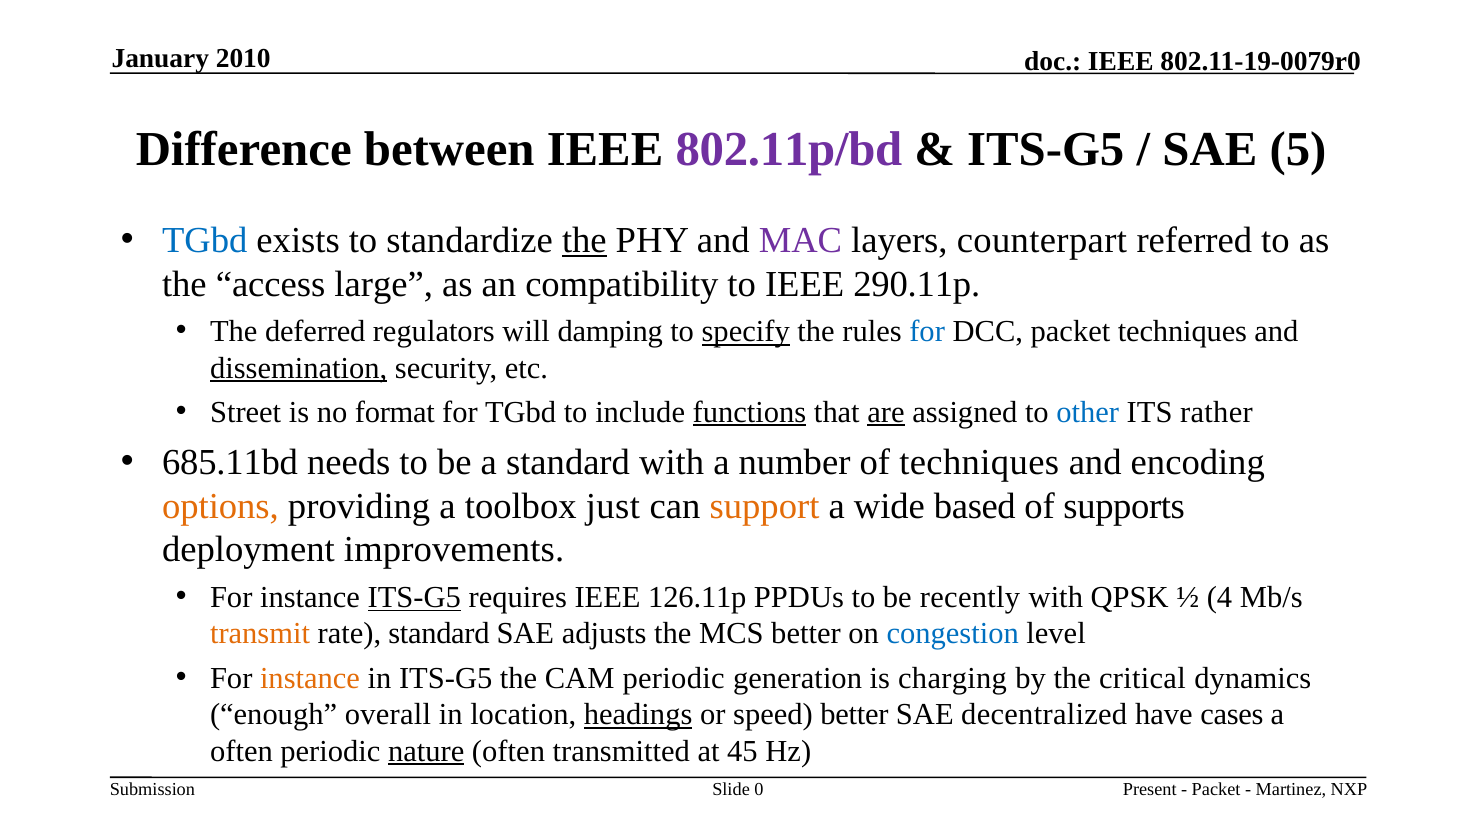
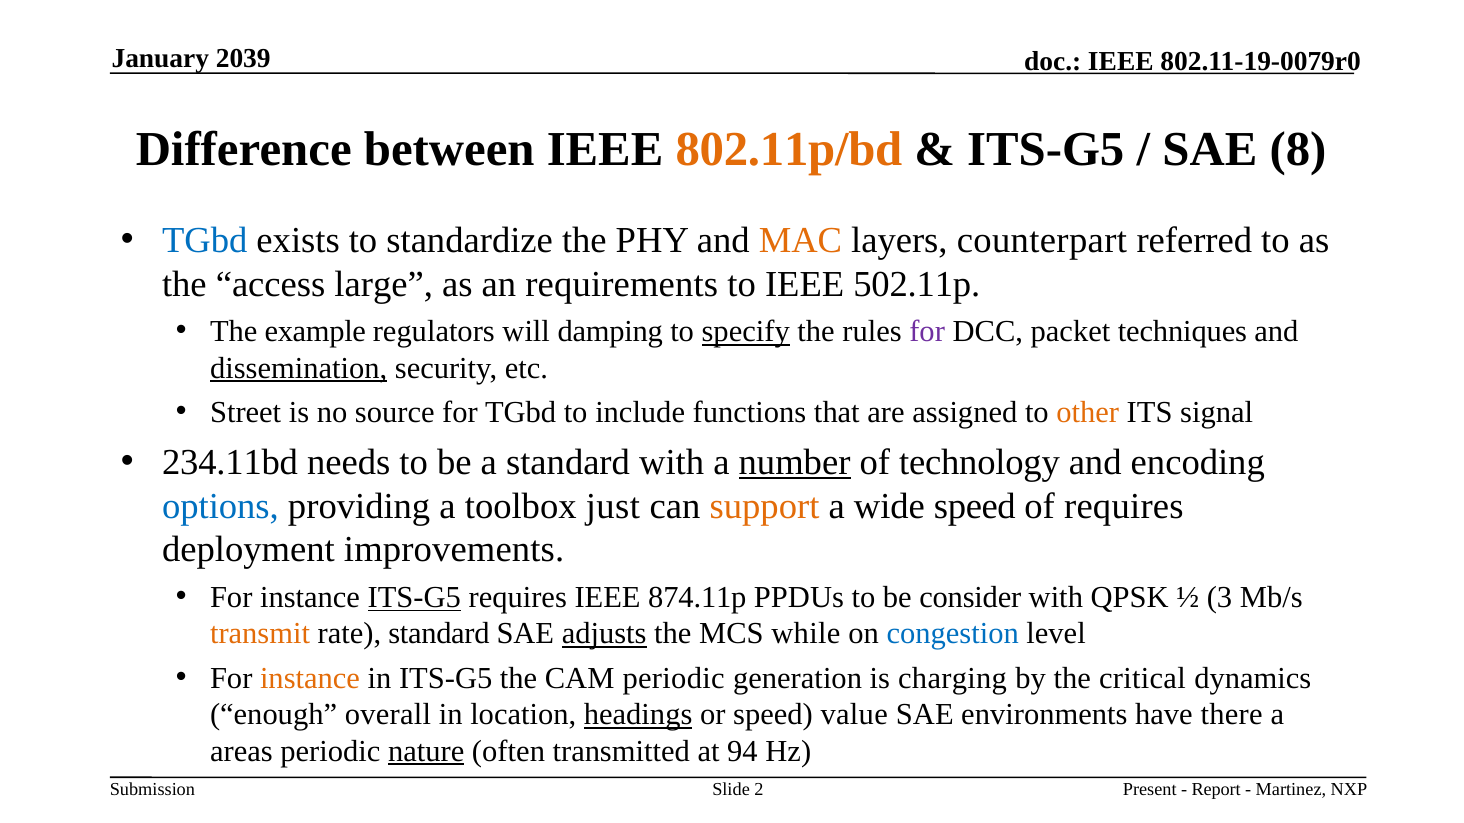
2010: 2010 -> 2039
802.11p/bd colour: purple -> orange
5: 5 -> 8
the at (584, 240) underline: present -> none
MAC colour: purple -> orange
compatibility: compatibility -> requirements
290.11p: 290.11p -> 502.11p
deferred: deferred -> example
for at (927, 332) colour: blue -> purple
format: format -> source
functions underline: present -> none
are underline: present -> none
other colour: blue -> orange
rather: rather -> signal
685.11bd: 685.11bd -> 234.11bd
number underline: none -> present
of techniques: techniques -> technology
options colour: orange -> blue
wide based: based -> speed
of supports: supports -> requires
126.11p: 126.11p -> 874.11p
recently: recently -> consider
4: 4 -> 3
adjusts underline: none -> present
MCS better: better -> while
speed better: better -> value
decentralized: decentralized -> environments
cases: cases -> there
often at (241, 752): often -> areas
45: 45 -> 94
0: 0 -> 2
Packet at (1216, 790): Packet -> Report
